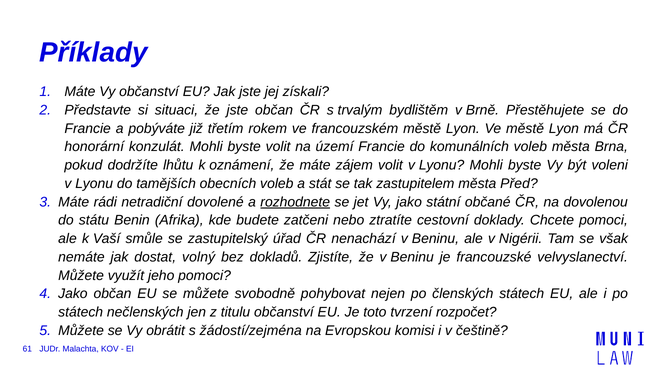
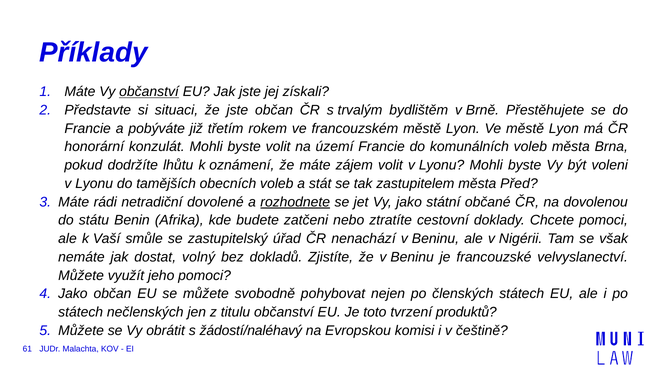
občanství at (149, 92) underline: none -> present
rozpočet: rozpočet -> produktů
žádostí/zejména: žádostí/zejména -> žádostí/naléhavý
